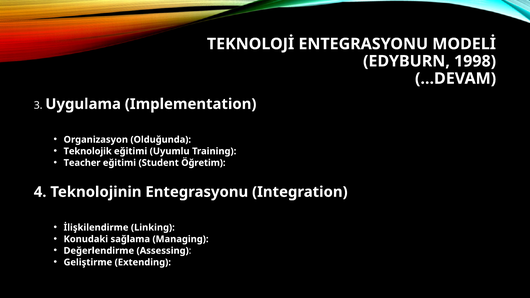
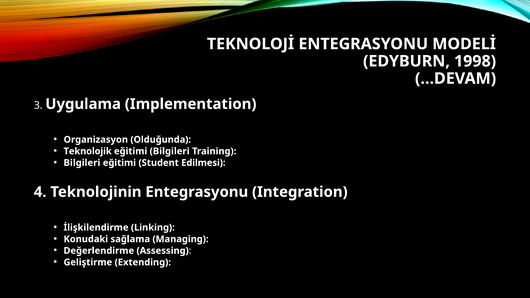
eğitimi Uyumlu: Uyumlu -> Bilgileri
Teacher at (82, 163): Teacher -> Bilgileri
Öğretim: Öğretim -> Edilmesi
